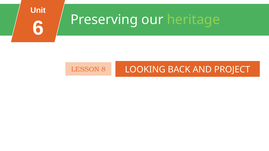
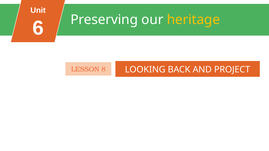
heritage colour: light green -> yellow
